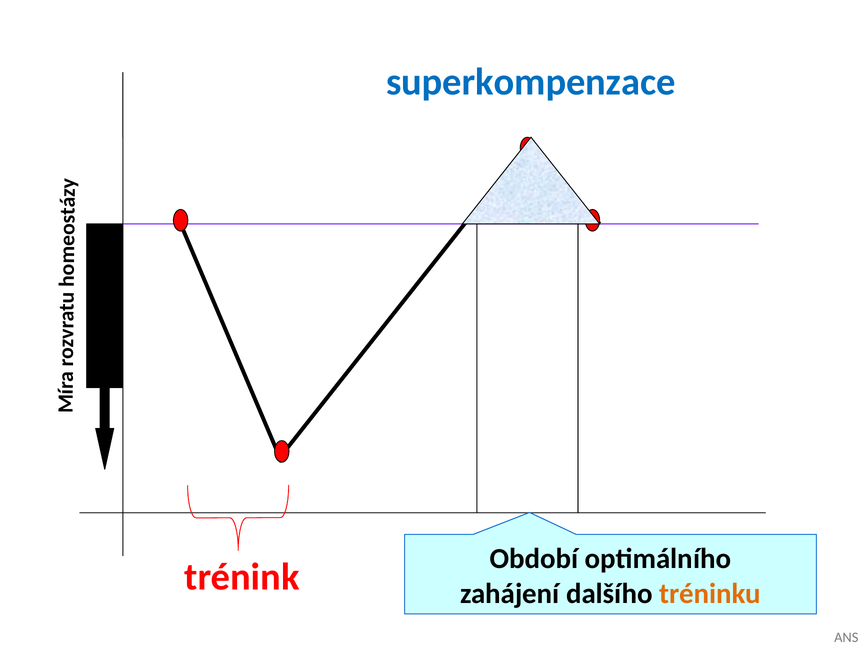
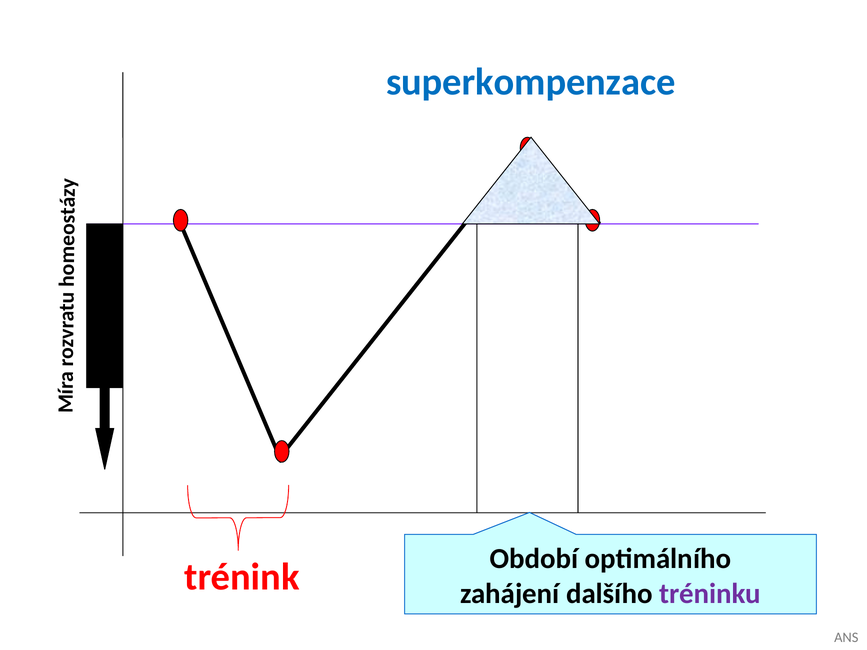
tréninku colour: orange -> purple
